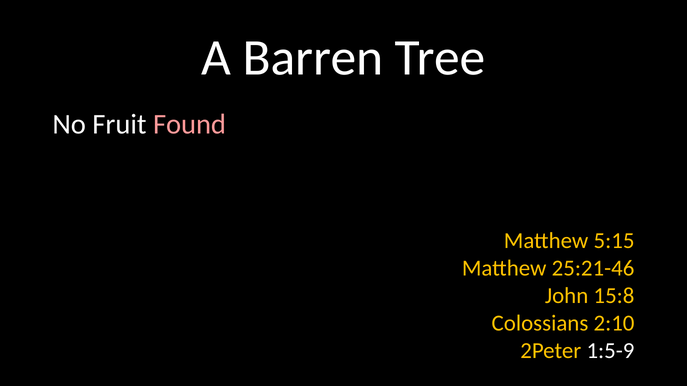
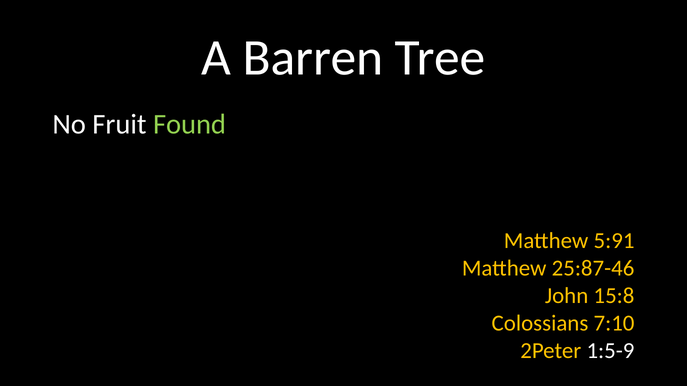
Found colour: pink -> light green
5:15: 5:15 -> 5:91
25:21-46: 25:21-46 -> 25:87-46
2:10: 2:10 -> 7:10
